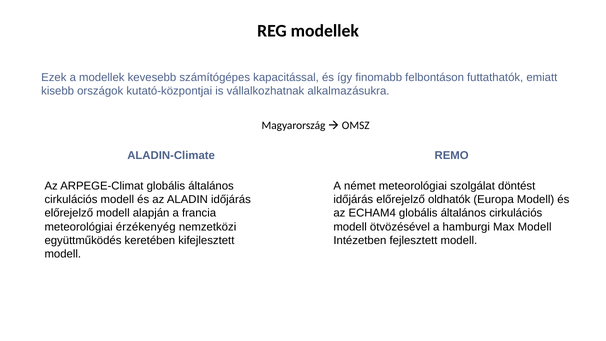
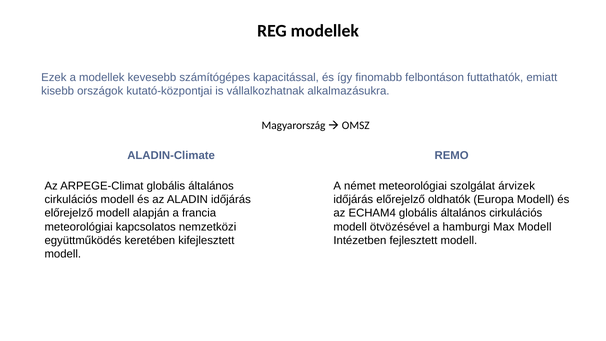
döntést: döntést -> árvizek
érzékenyég: érzékenyég -> kapcsolatos
